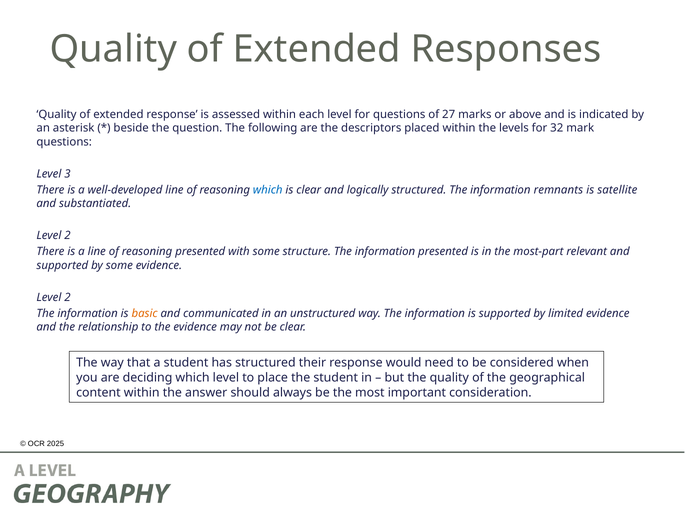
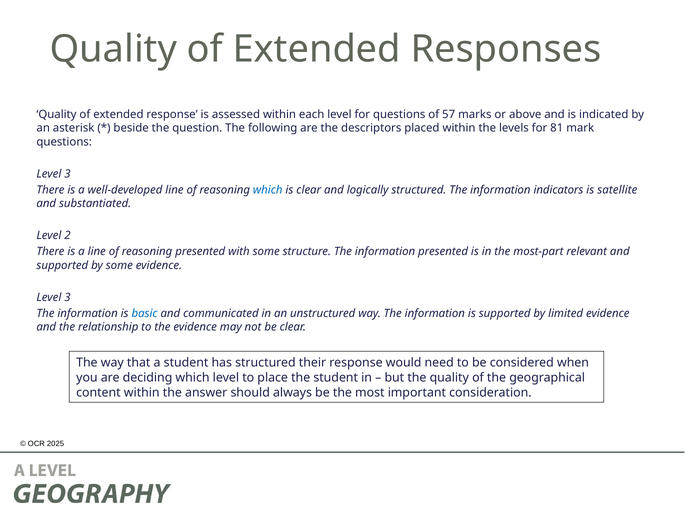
27: 27 -> 57
32: 32 -> 81
remnants: remnants -> indicators
2 at (67, 297): 2 -> 3
basic colour: orange -> blue
